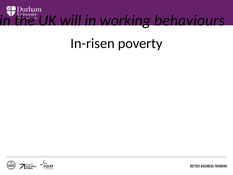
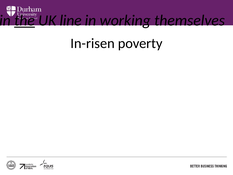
the underline: none -> present
will: will -> line
behaviours: behaviours -> themselves
